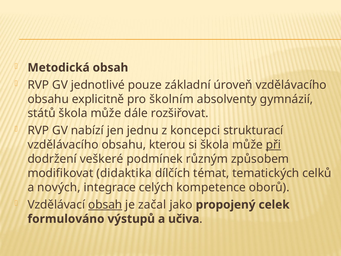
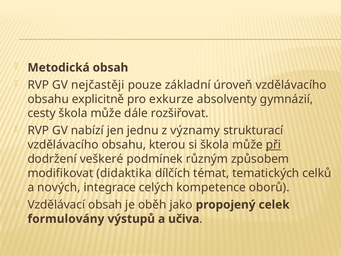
jednotlivé: jednotlivé -> nejčastěji
školním: školním -> exkurze
států: států -> cesty
koncepci: koncepci -> významy
obsah at (105, 205) underline: present -> none
začal: začal -> oběh
formulováno: formulováno -> formulovány
